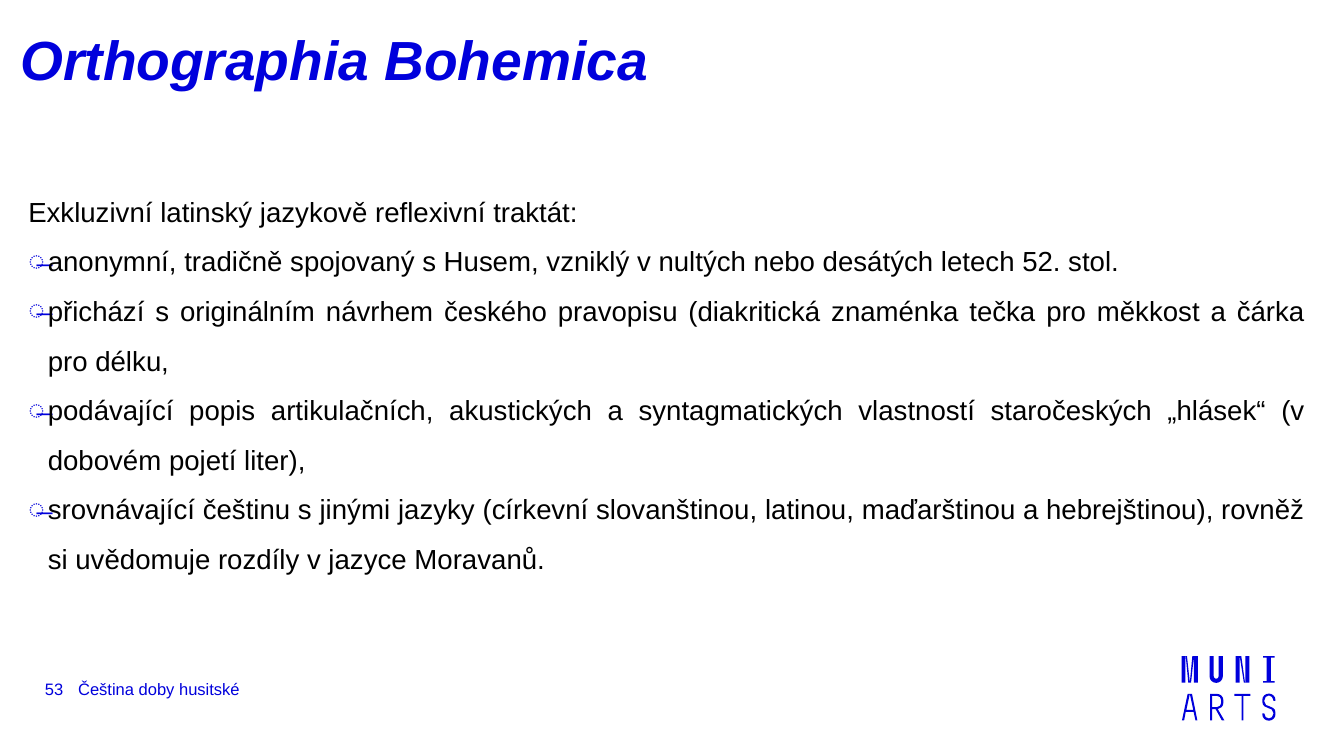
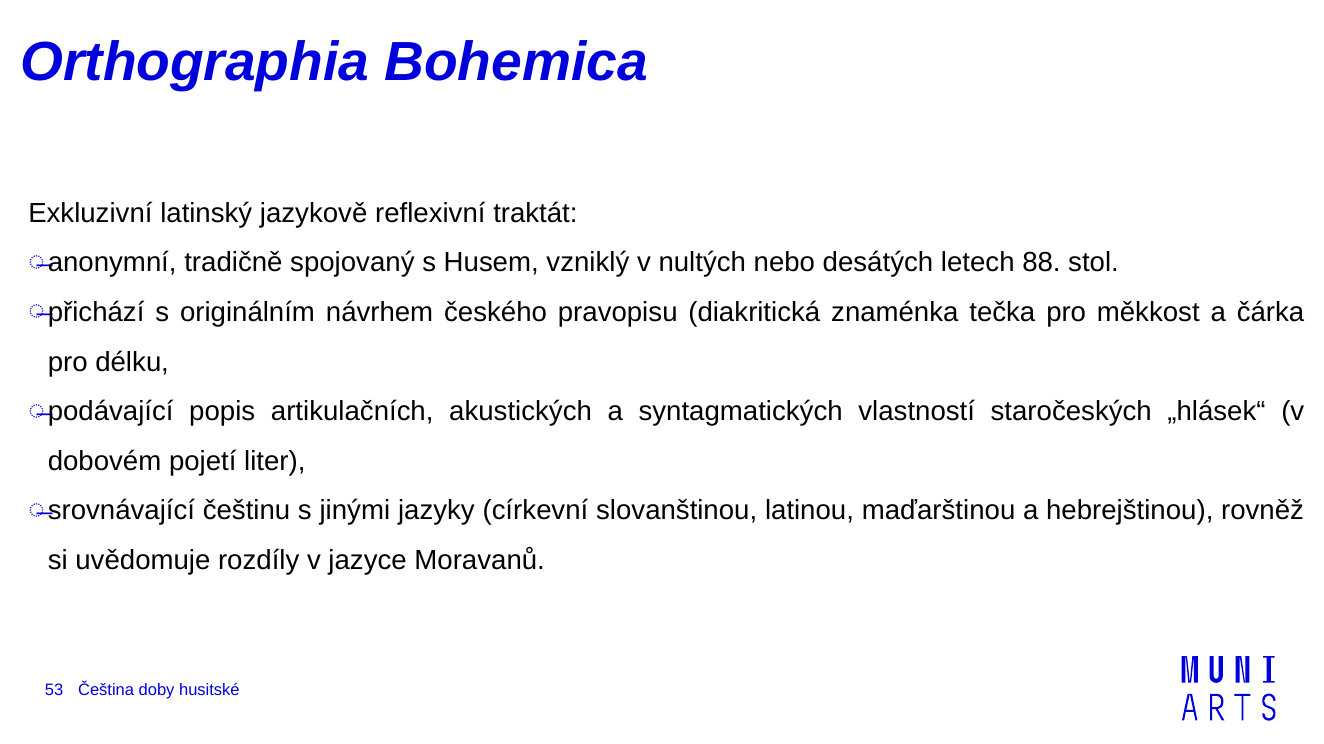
52: 52 -> 88
